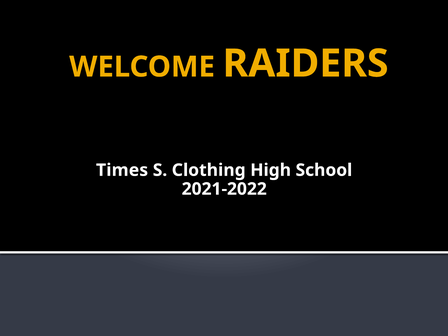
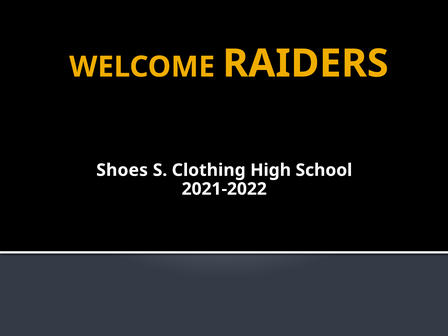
Times: Times -> Shoes
